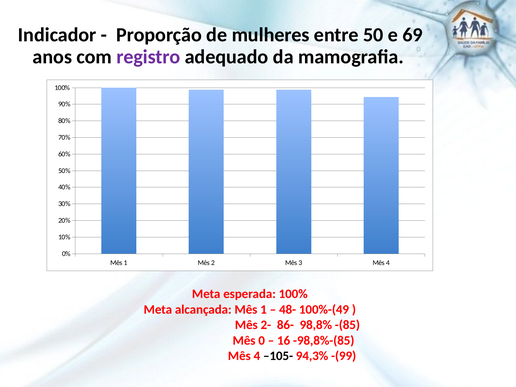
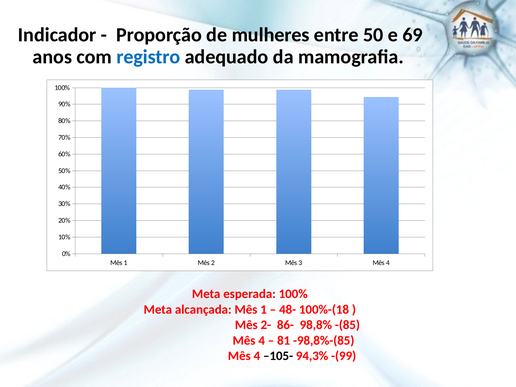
registro colour: purple -> blue
100%-(49: 100%-(49 -> 100%-(18
0 at (262, 340): 0 -> 4
16: 16 -> 81
